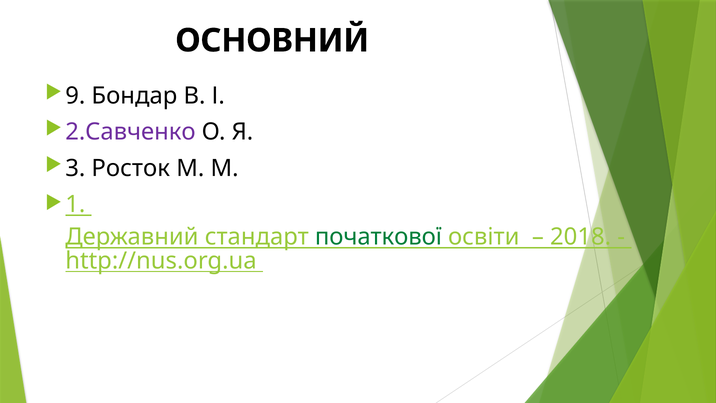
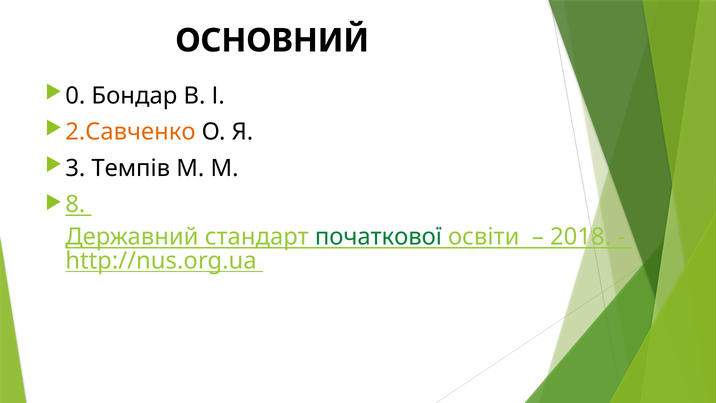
9: 9 -> 0
2.Савченко colour: purple -> orange
Росток: Росток -> Темпів
1: 1 -> 8
